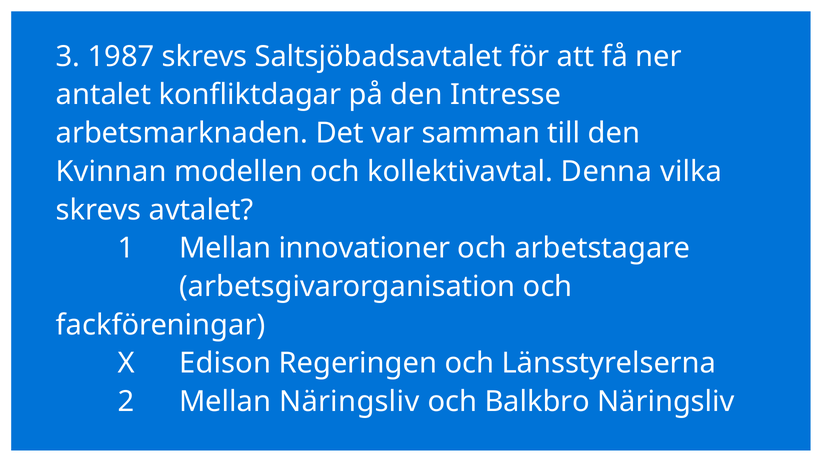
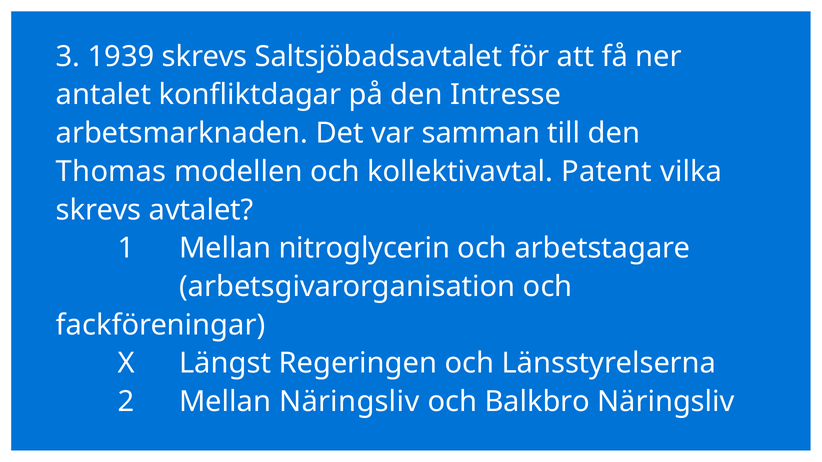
1987: 1987 -> 1939
Kvinnan: Kvinnan -> Thomas
Denna: Denna -> Patent
innovationer: innovationer -> nitroglycerin
Edison: Edison -> Längst
